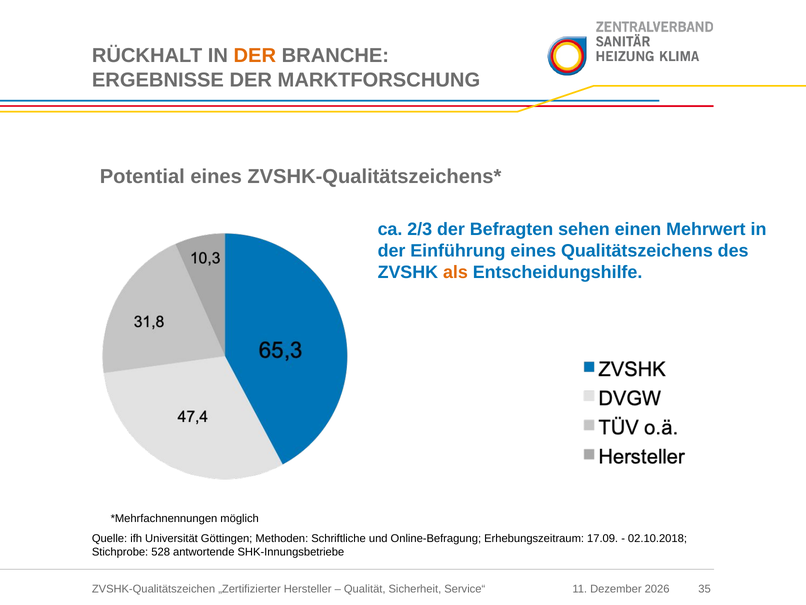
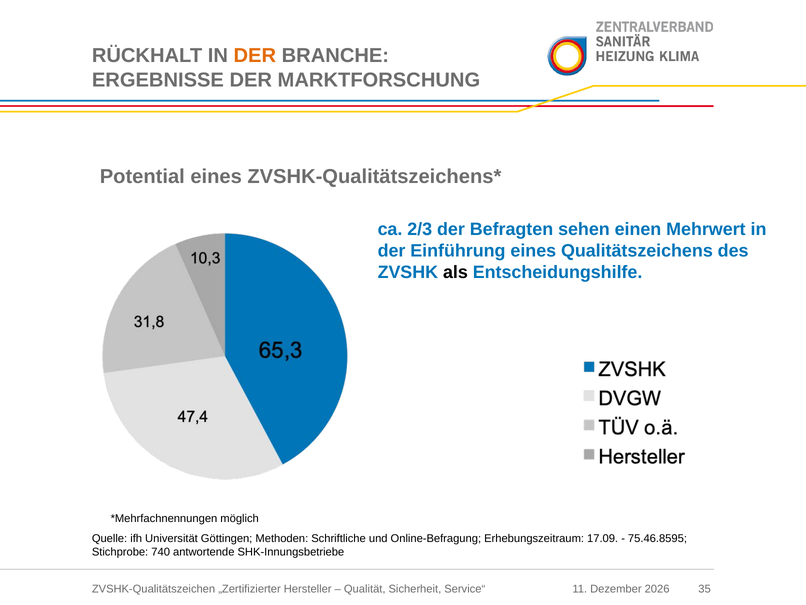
als colour: orange -> black
02.10.2018: 02.10.2018 -> 75.46.8595
528: 528 -> 740
